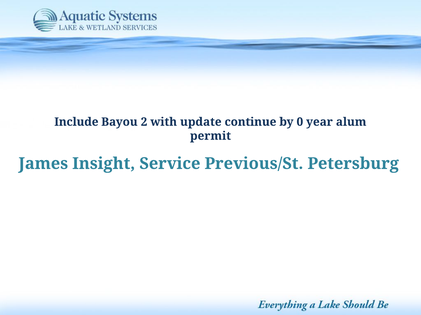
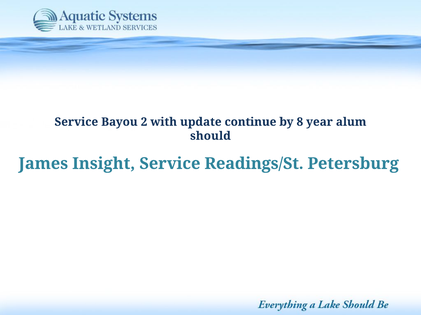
Include at (76, 122): Include -> Service
0: 0 -> 8
permit: permit -> should
Previous/St: Previous/St -> Readings/St
